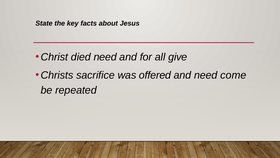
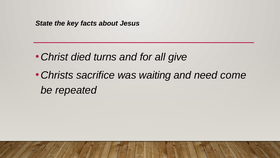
died need: need -> turns
offered: offered -> waiting
